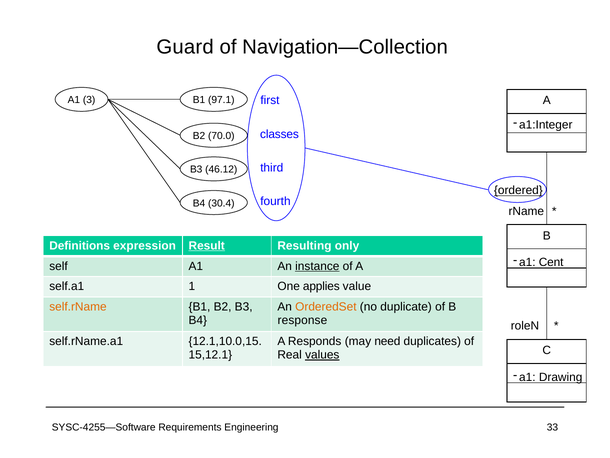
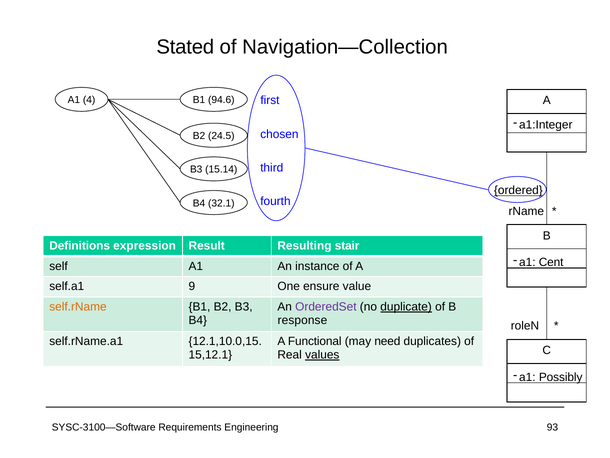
Guard: Guard -> Stated
3: 3 -> 4
97.1: 97.1 -> 94.6
classes: classes -> chosen
70.0: 70.0 -> 24.5
46.12: 46.12 -> 15.14
30.4: 30.4 -> 32.1
Result underline: present -> none
only: only -> stair
instance underline: present -> none
1: 1 -> 9
applies: applies -> ensure
OrderedSet colour: orange -> purple
duplicate underline: none -> present
Responds: Responds -> Functional
Drawing: Drawing -> Possibly
SYSC-4255—Software: SYSC-4255—Software -> SYSC-3100—Software
33: 33 -> 93
